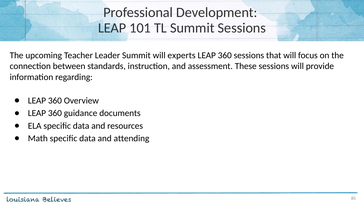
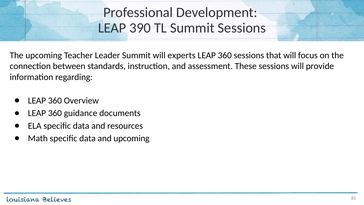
101: 101 -> 390
and attending: attending -> upcoming
